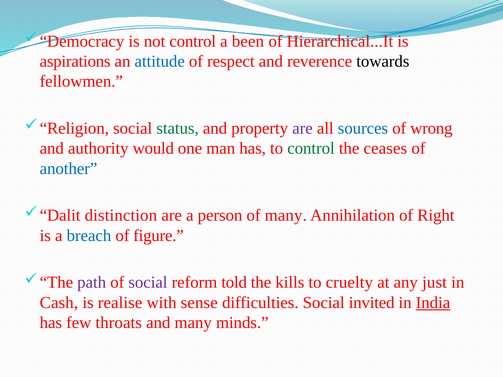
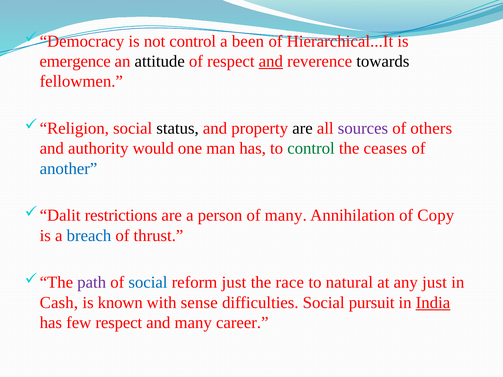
aspirations: aspirations -> emergence
attitude colour: blue -> black
and at (271, 61) underline: none -> present
status colour: green -> black
are at (303, 128) colour: purple -> black
sources colour: blue -> purple
wrong: wrong -> others
distinction: distinction -> restrictions
Right: Right -> Copy
figure: figure -> thrust
social at (148, 283) colour: purple -> blue
reform told: told -> just
kills: kills -> race
cruelty: cruelty -> natural
realise: realise -> known
invited: invited -> pursuit
few throats: throats -> respect
minds: minds -> career
